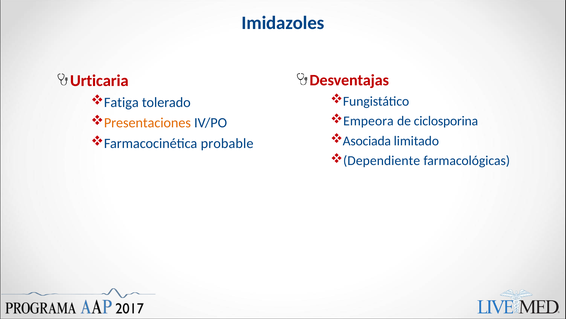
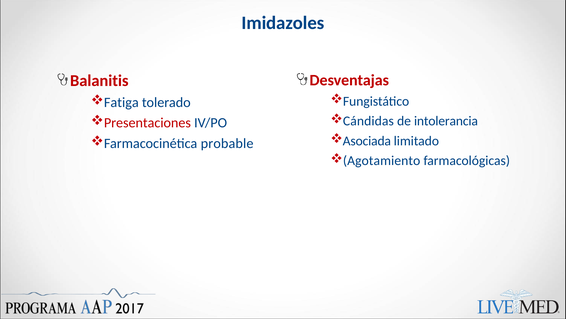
Urticaria: Urticaria -> Balanitis
Empeora: Empeora -> Cándidas
ciclosporina: ciclosporina -> intolerancia
Presentaciones colour: orange -> red
Dependiente: Dependiente -> Agotamiento
